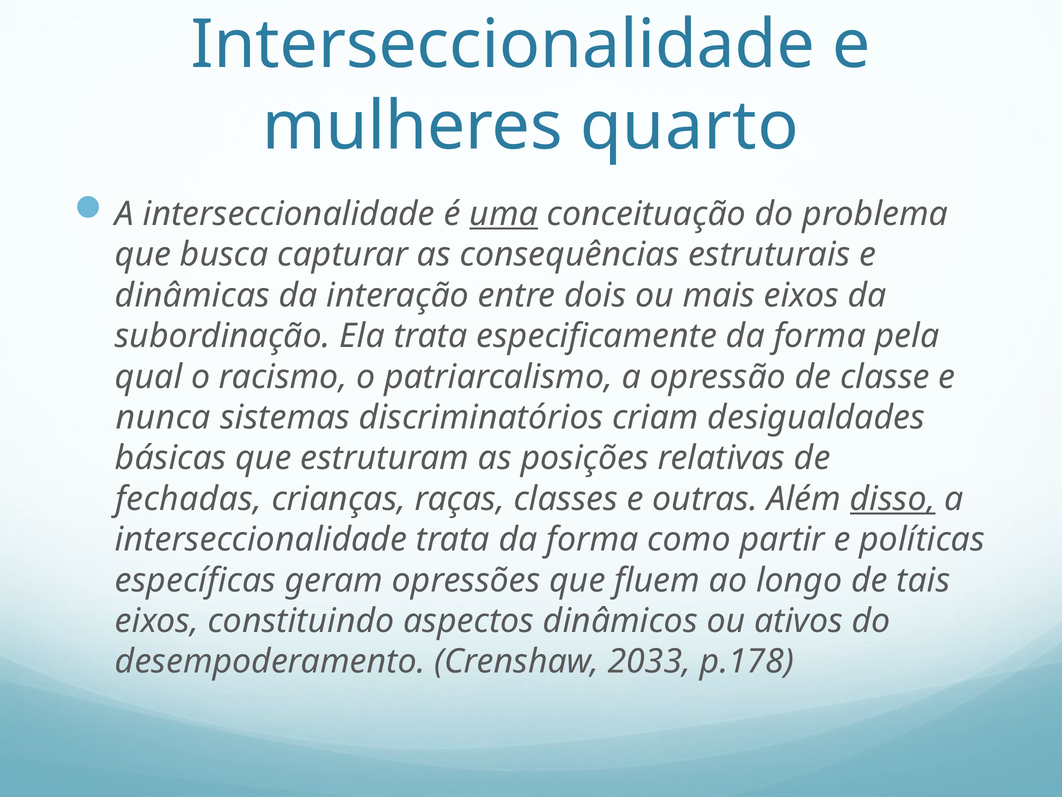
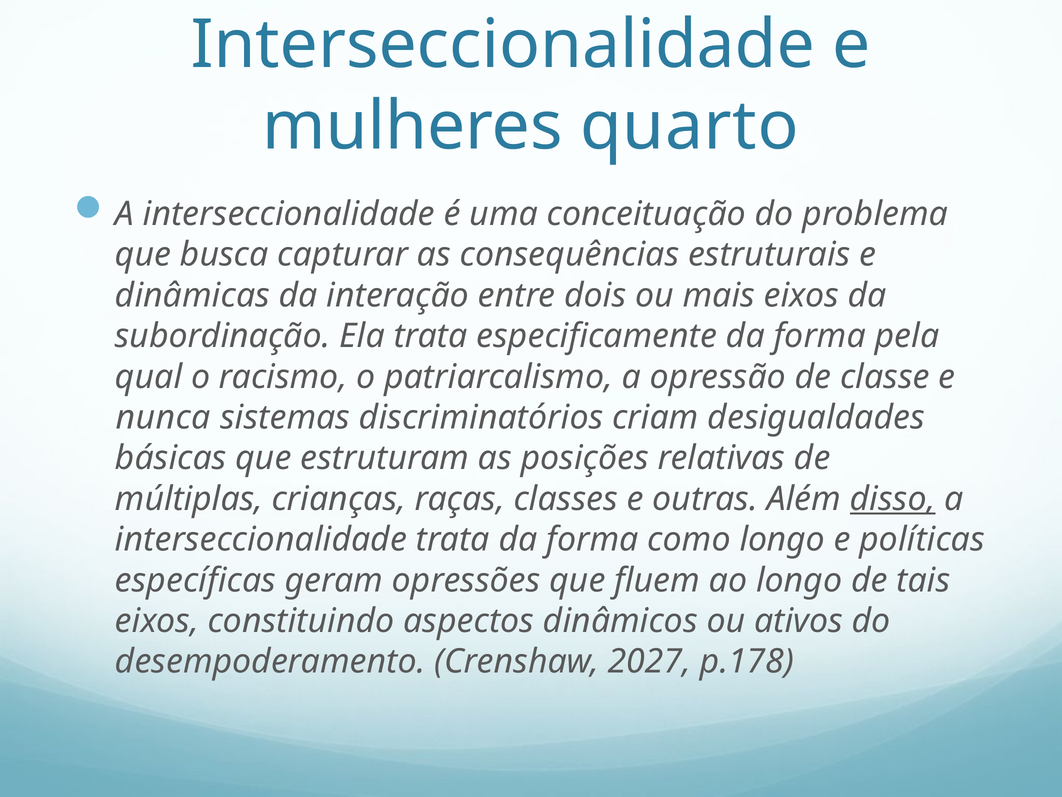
uma underline: present -> none
fechadas: fechadas -> múltiplas
como partir: partir -> longo
2033: 2033 -> 2027
